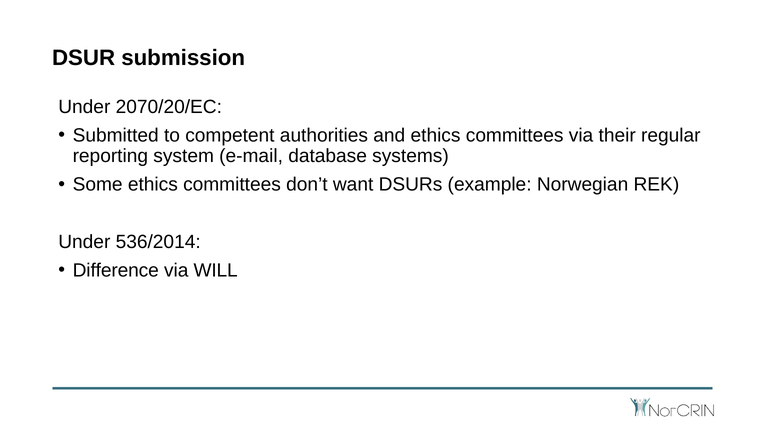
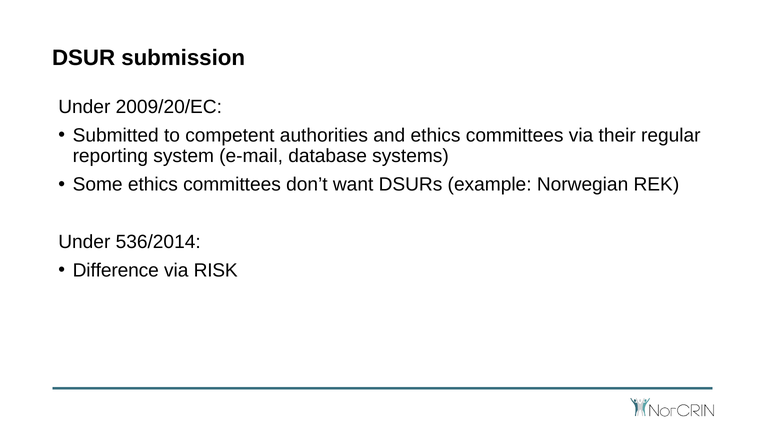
2070/20/EC: 2070/20/EC -> 2009/20/EC
WILL: WILL -> RISK
